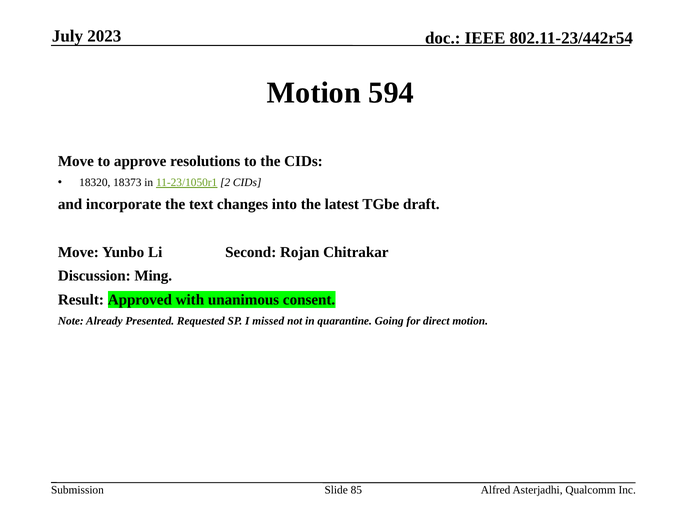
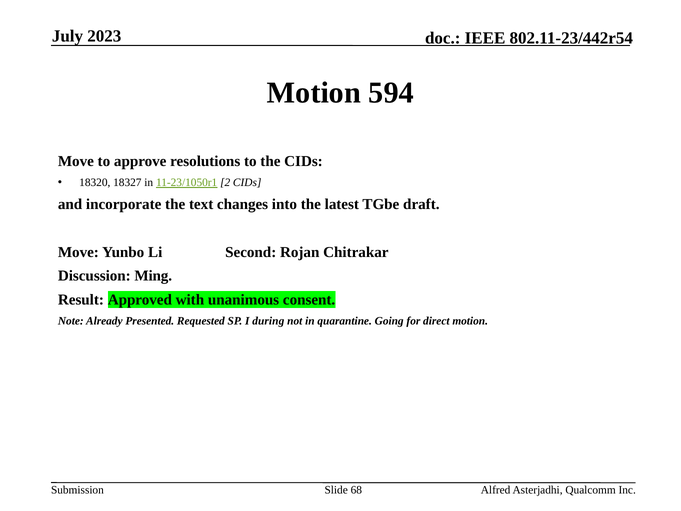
18373: 18373 -> 18327
missed: missed -> during
85: 85 -> 68
